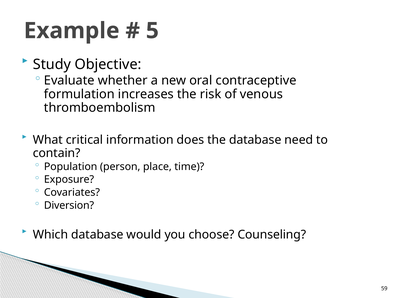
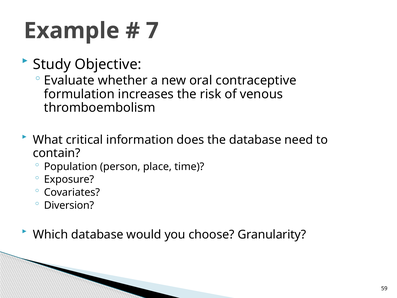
5: 5 -> 7
Counseling: Counseling -> Granularity
